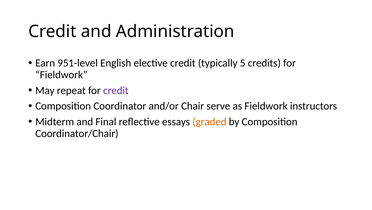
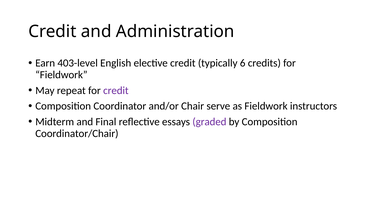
951-level: 951-level -> 403-level
5: 5 -> 6
graded colour: orange -> purple
